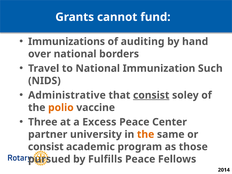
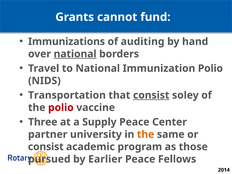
national at (75, 54) underline: none -> present
Immunization Such: Such -> Polio
Administrative: Administrative -> Transportation
polio at (61, 108) colour: orange -> red
Excess: Excess -> Supply
Fulfills: Fulfills -> Earlier
